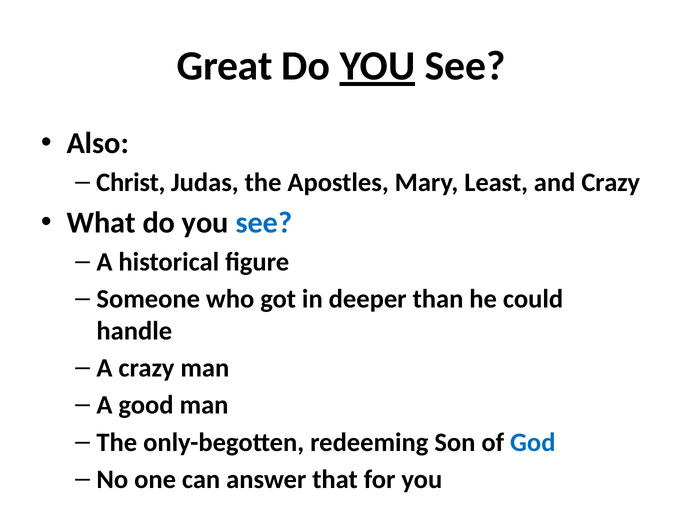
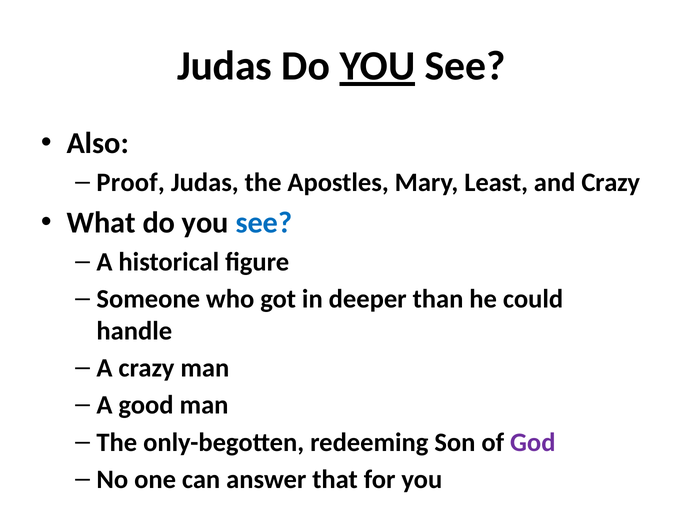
Great at (225, 66): Great -> Judas
Christ: Christ -> Proof
God colour: blue -> purple
